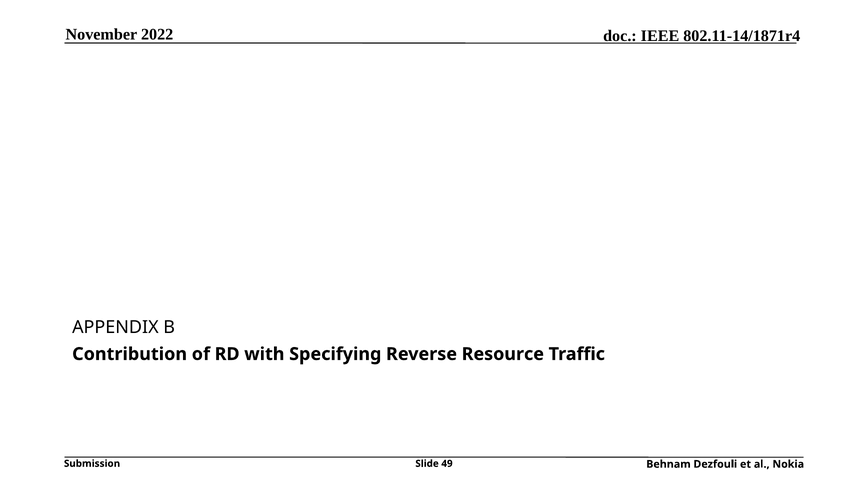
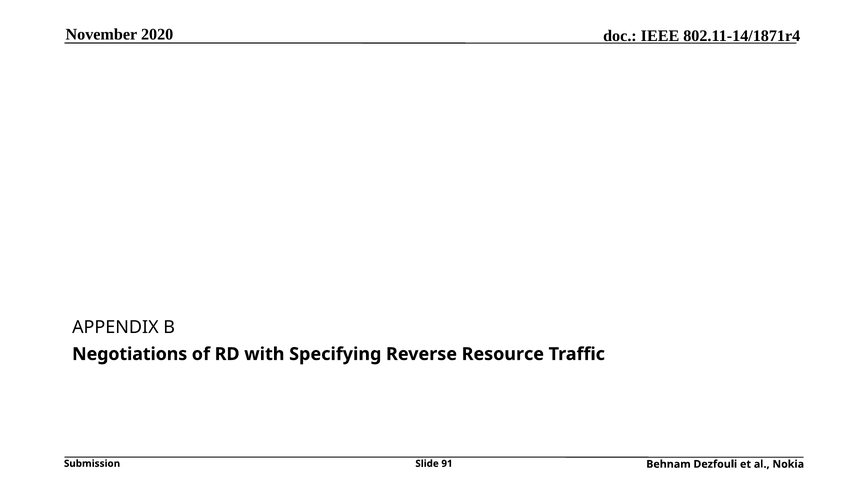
2022: 2022 -> 2020
Contribution: Contribution -> Negotiations
49: 49 -> 91
